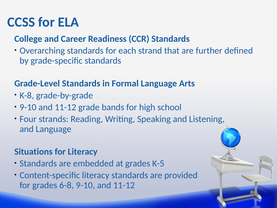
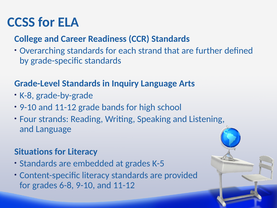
Formal: Formal -> Inquiry
